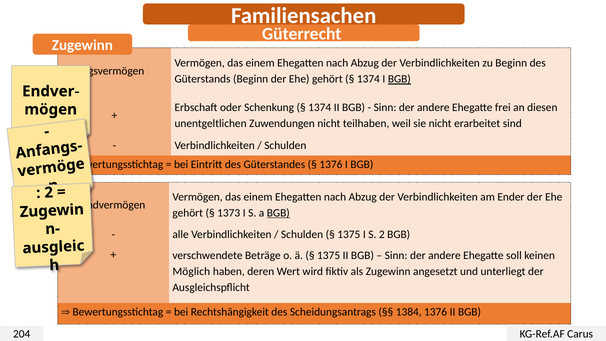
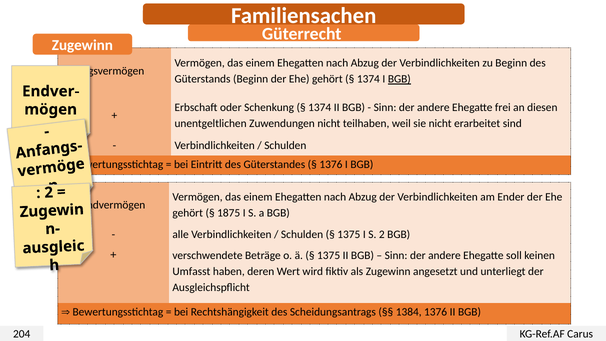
1373: 1373 -> 1875
BGB at (278, 213) underline: present -> none
Möglich: Möglich -> Umfasst
